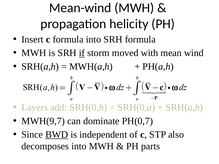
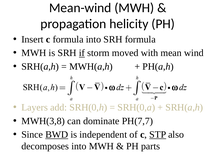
MWH(9,7: MWH(9,7 -> MWH(3,8
PH(0,7: PH(0,7 -> PH(7,7
STP underline: none -> present
